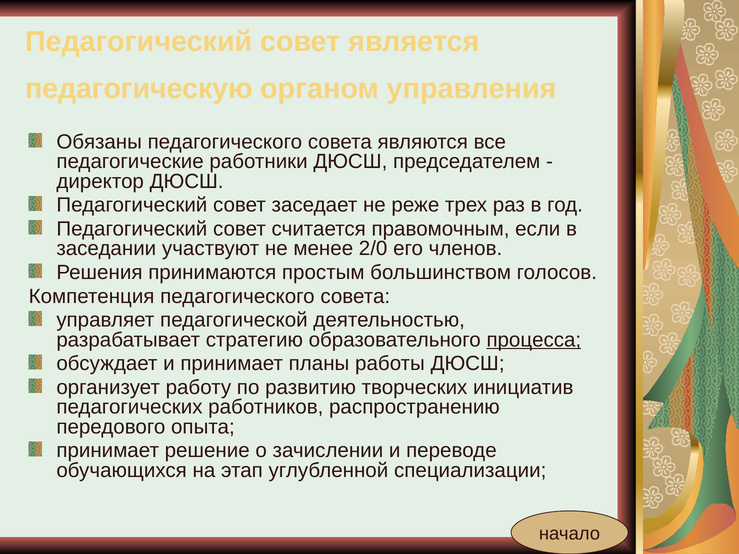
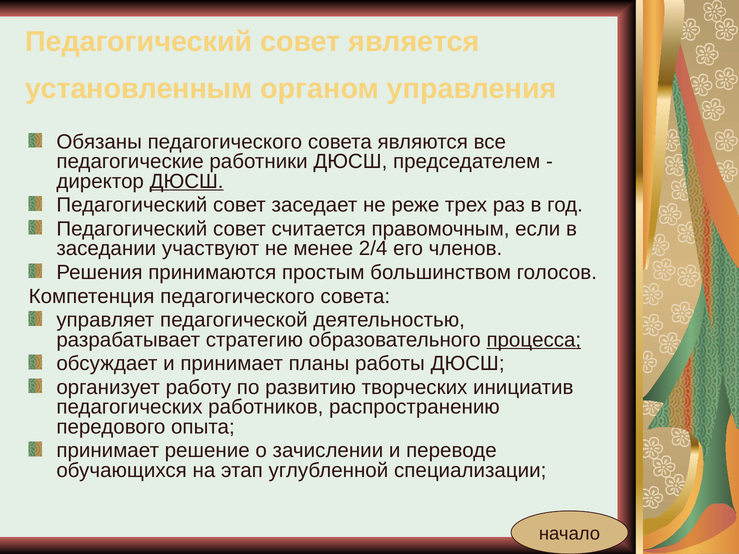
педагогическую: педагогическую -> установленным
ДЮСШ at (187, 181) underline: none -> present
2/0: 2/0 -> 2/4
